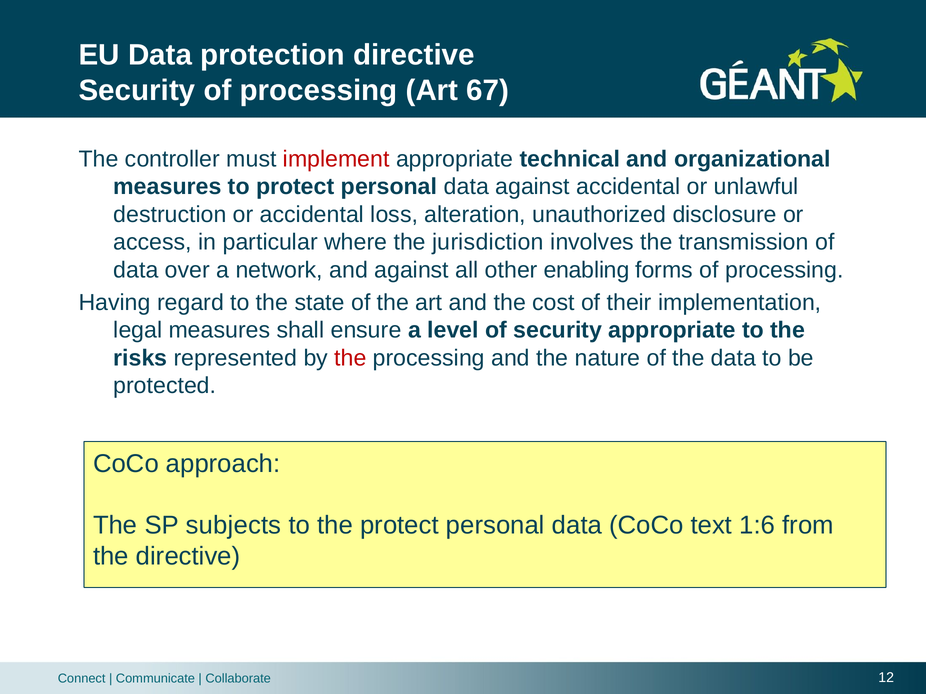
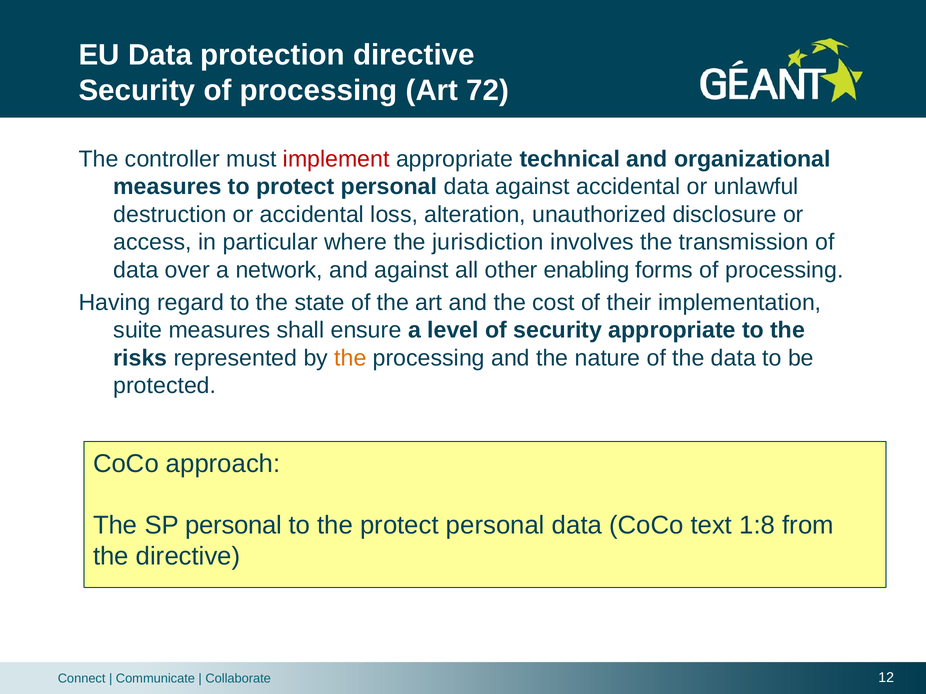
67: 67 -> 72
legal: legal -> suite
the at (350, 358) colour: red -> orange
SP subjects: subjects -> personal
1:6: 1:6 -> 1:8
